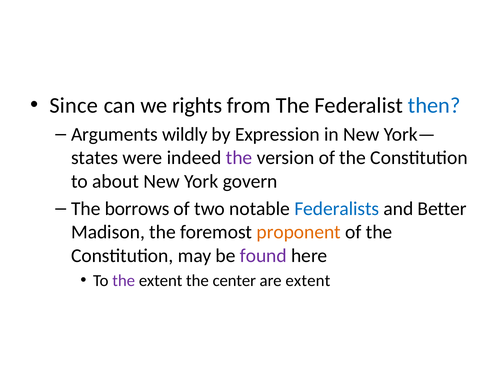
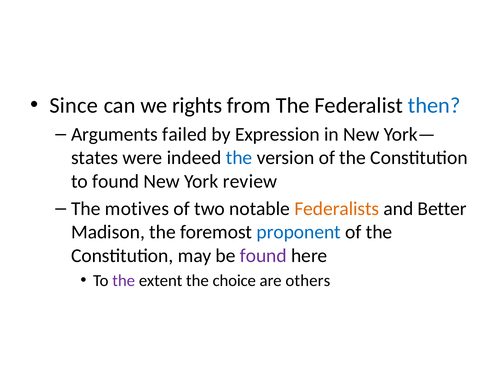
wildly: wildly -> failed
the at (239, 158) colour: purple -> blue
to about: about -> found
govern: govern -> review
borrows: borrows -> motives
Federalists colour: blue -> orange
proponent colour: orange -> blue
center: center -> choice
are extent: extent -> others
